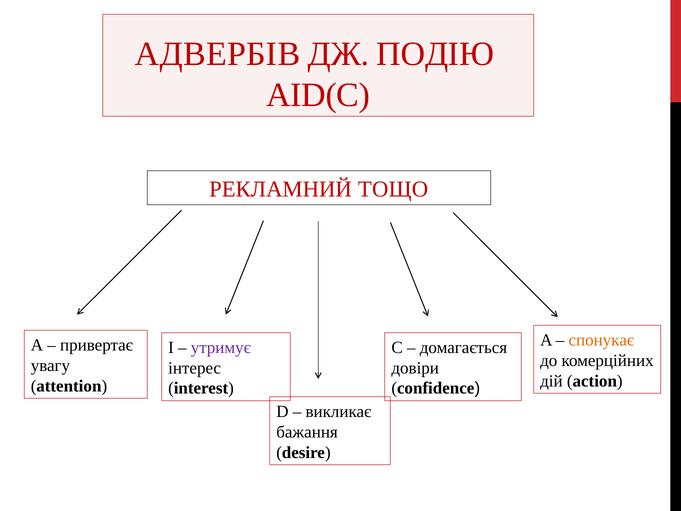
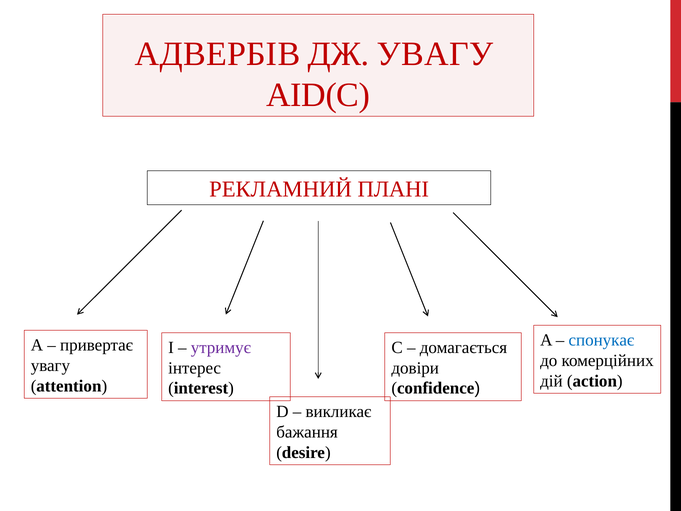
ДЖ ПОДІЮ: ПОДІЮ -> УВАГУ
ТОЩО: ТОЩО -> ПЛАНІ
спонукає colour: orange -> blue
